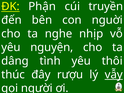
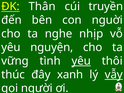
Phận: Phận -> Thân
dâng: dâng -> vững
yêu at (81, 61) underline: none -> present
rượu: rượu -> xanh
